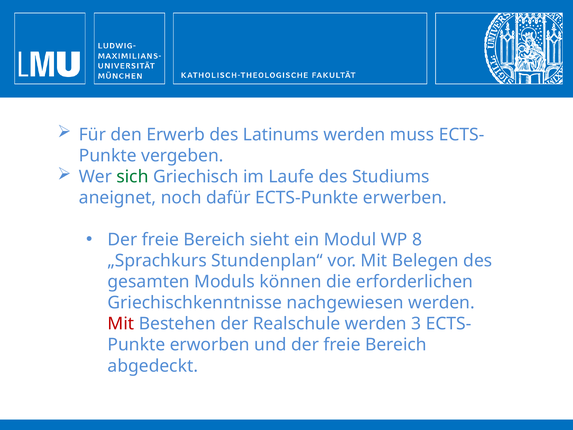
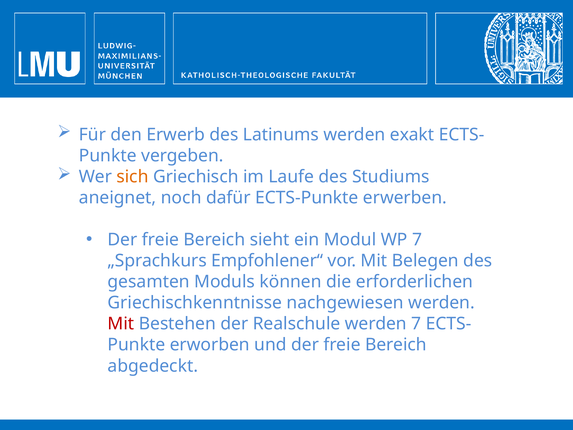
muss: muss -> exakt
sich colour: green -> orange
WP 8: 8 -> 7
Stundenplan“: Stundenplan“ -> Empfohlener“
werden 3: 3 -> 7
